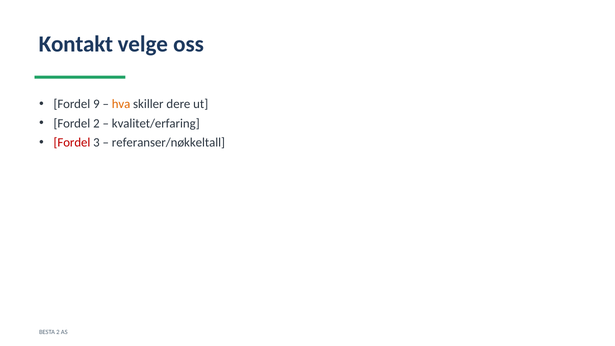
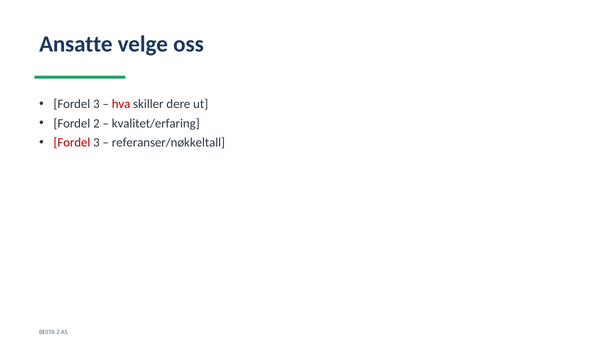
Kontakt: Kontakt -> Ansatte
9 at (96, 104): 9 -> 3
hva colour: orange -> red
